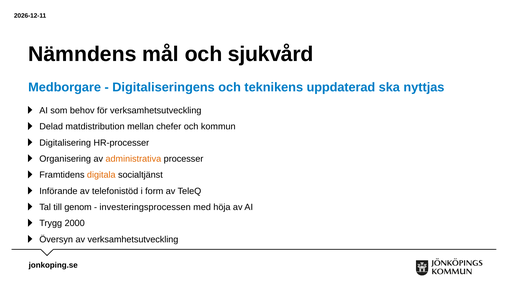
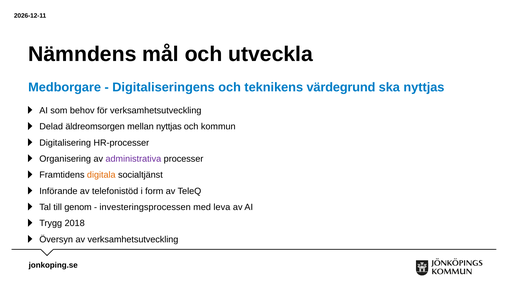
sjukvård: sjukvård -> utveckla
uppdaterad: uppdaterad -> värdegrund
matdistribution: matdistribution -> äldreomsorgen
mellan chefer: chefer -> nyttjas
administrativa colour: orange -> purple
höja: höja -> leva
2000: 2000 -> 2018
